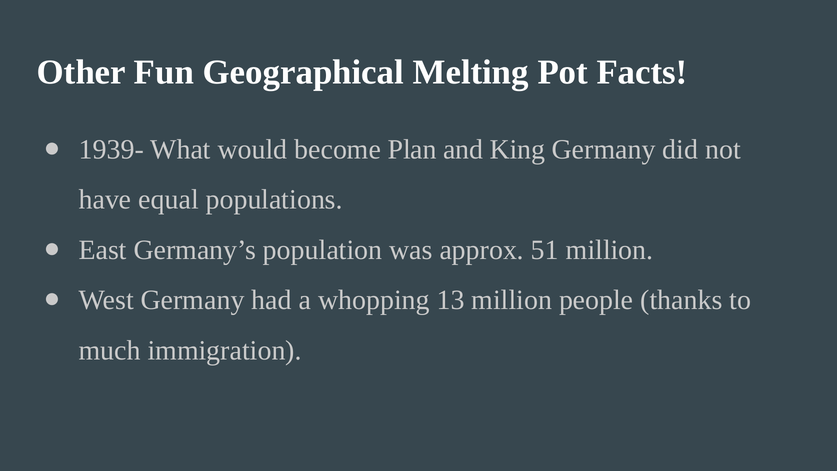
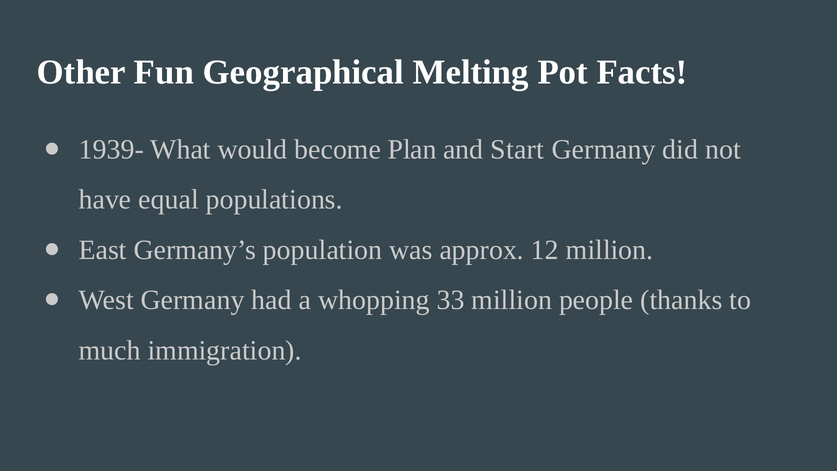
King: King -> Start
51: 51 -> 12
13: 13 -> 33
